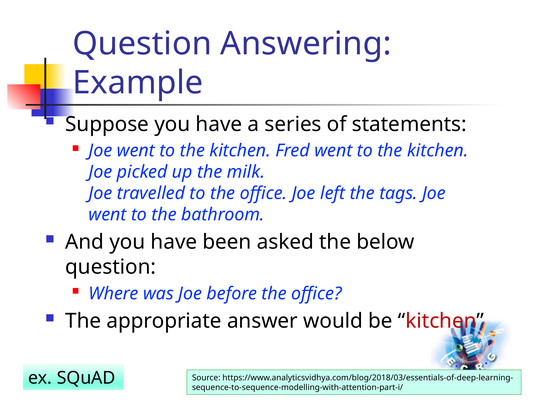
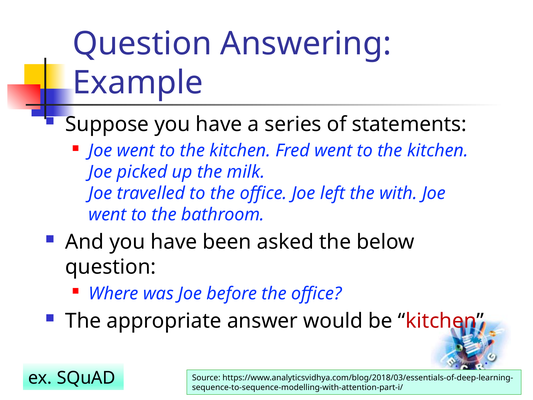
tags: tags -> with
